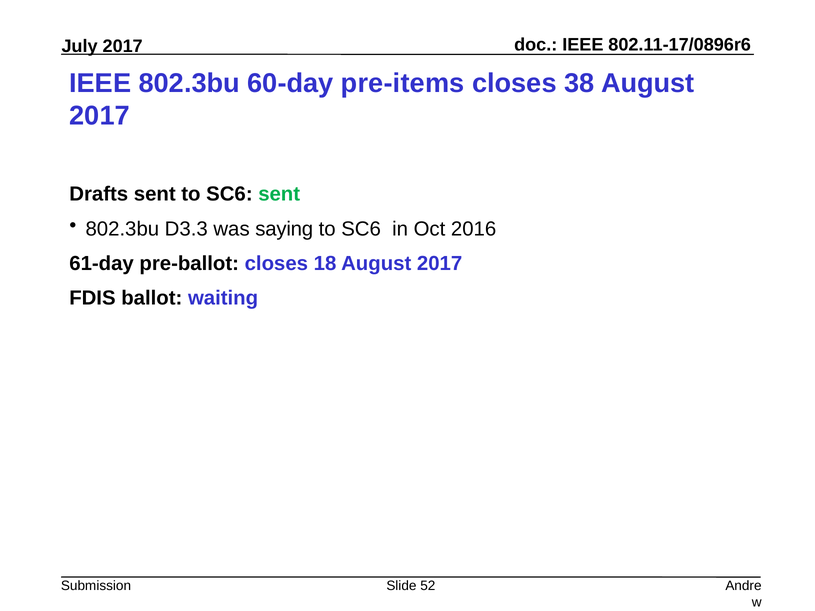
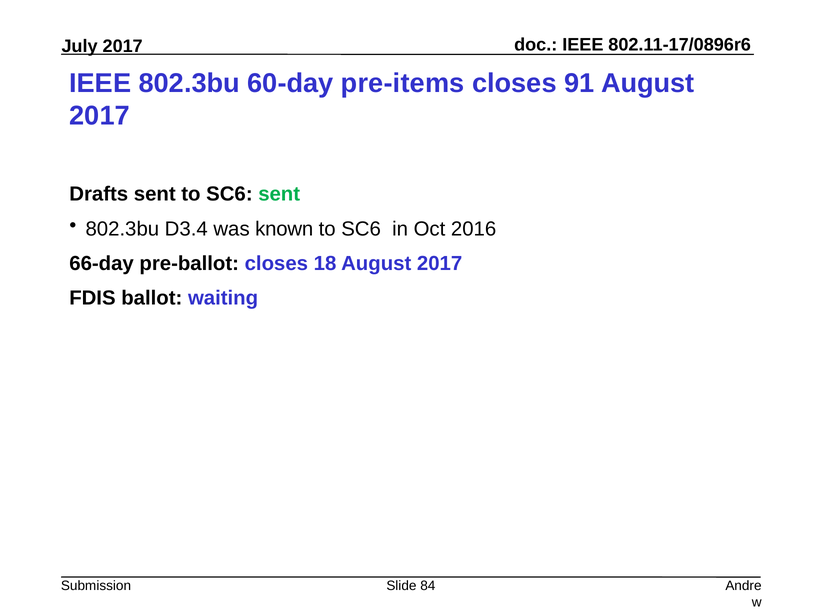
38: 38 -> 91
D3.3: D3.3 -> D3.4
saying: saying -> known
61-day: 61-day -> 66-day
52: 52 -> 84
